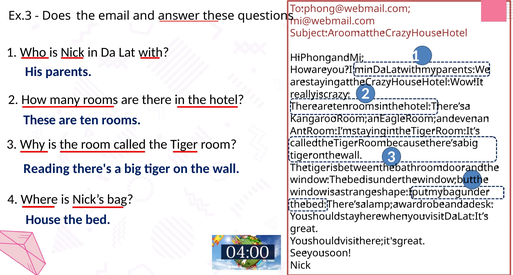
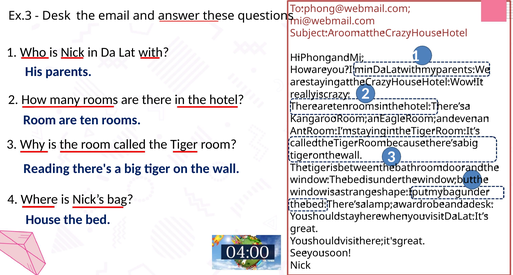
Does at (56, 16): Does -> Desk
These at (40, 120): These -> Room
